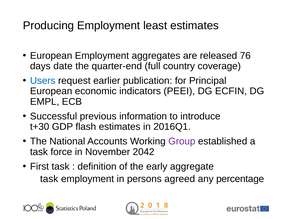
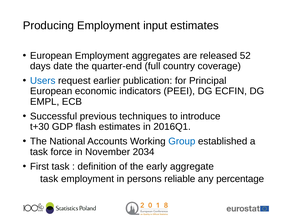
least: least -> input
76: 76 -> 52
information: information -> techniques
Group colour: purple -> blue
2042: 2042 -> 2034
agreed: agreed -> reliable
